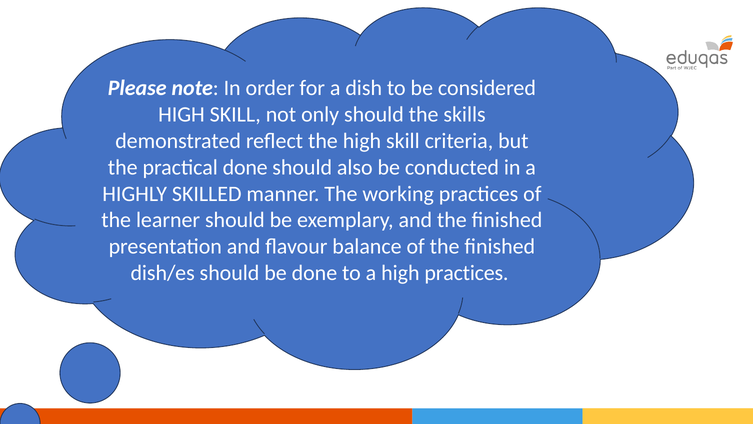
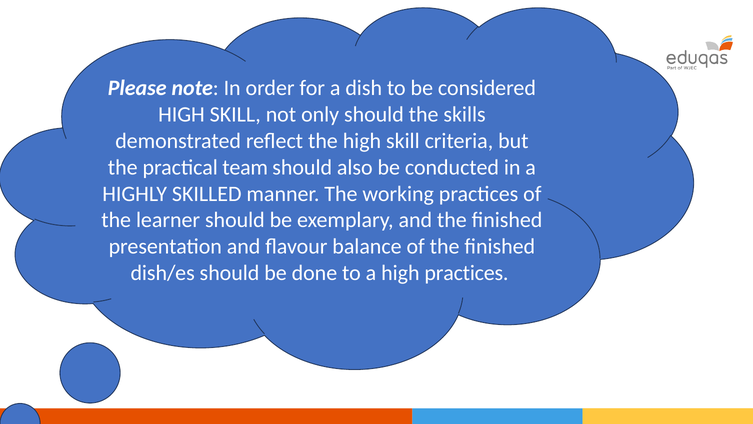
practical done: done -> team
